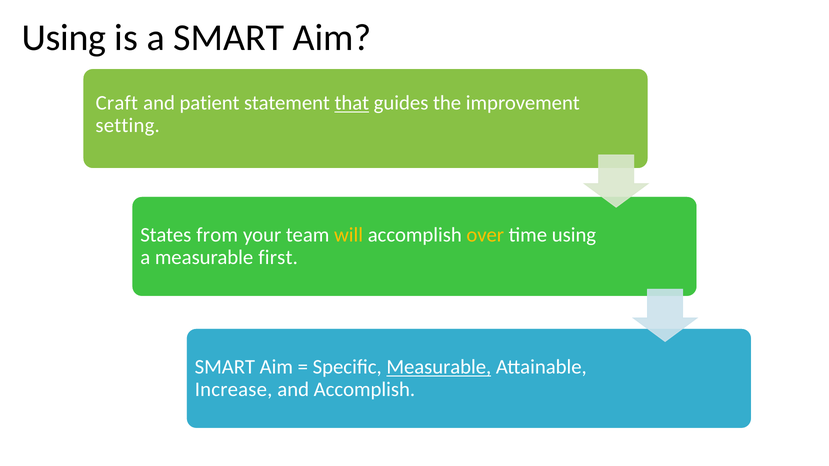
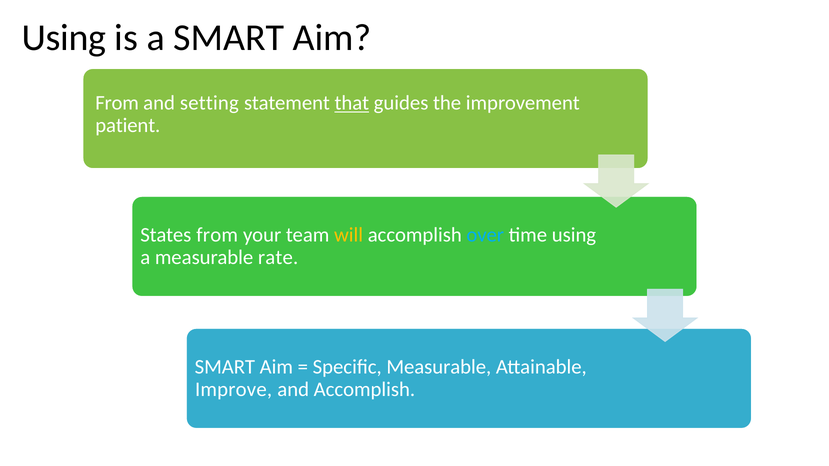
Craft at (117, 103): Craft -> From
patient: patient -> setting
setting: setting -> patient
over colour: yellow -> light blue
first: first -> rate
Measurable at (439, 367) underline: present -> none
Increase: Increase -> Improve
